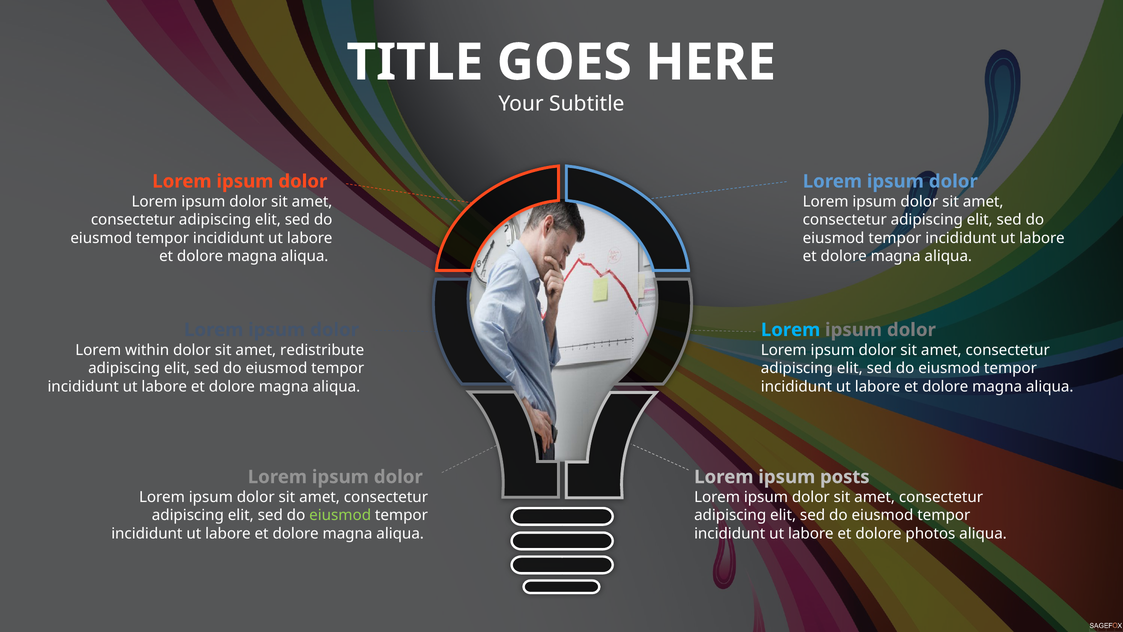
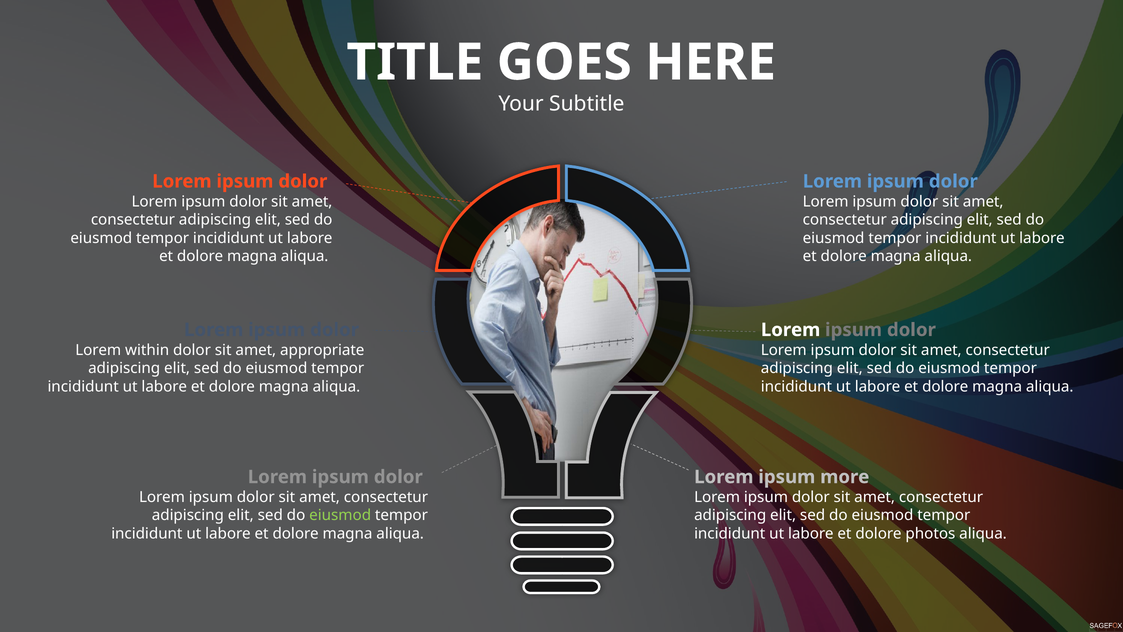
Lorem at (791, 330) colour: light blue -> white
redistribute: redistribute -> appropriate
posts: posts -> more
